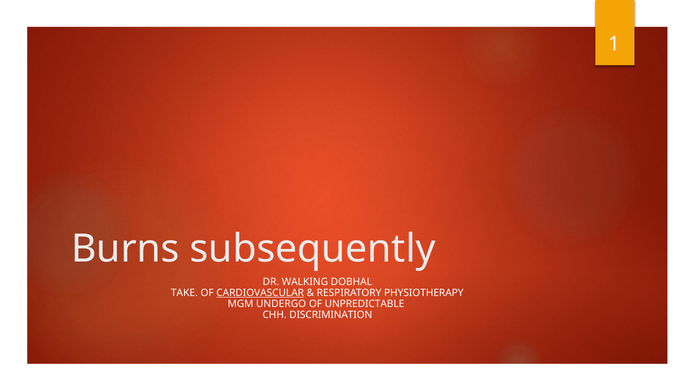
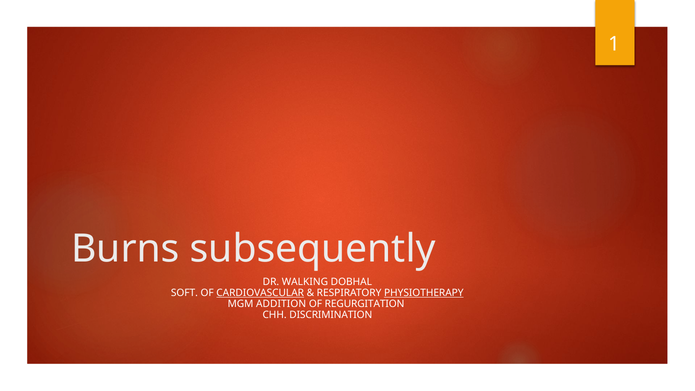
TAKE: TAKE -> SOFT
PHYSIOTHERAPY underline: none -> present
UNDERGO: UNDERGO -> ADDITION
UNPREDICTABLE: UNPREDICTABLE -> REGURGITATION
